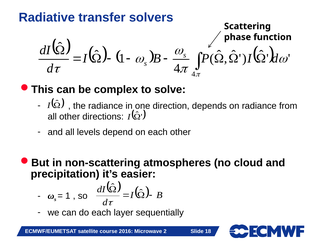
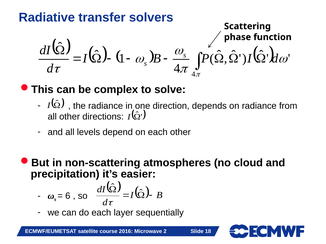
1 at (68, 196): 1 -> 6
